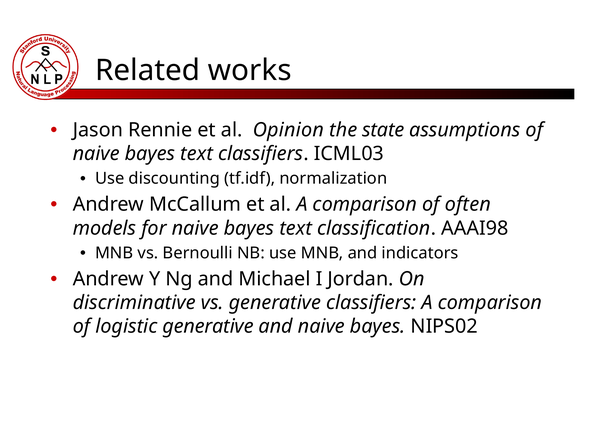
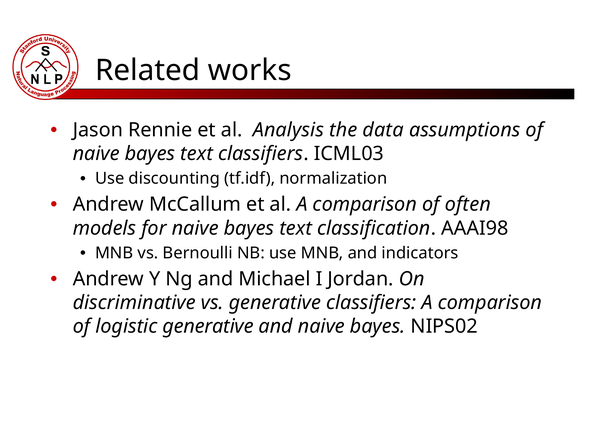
Opinion: Opinion -> Analysis
state: state -> data
